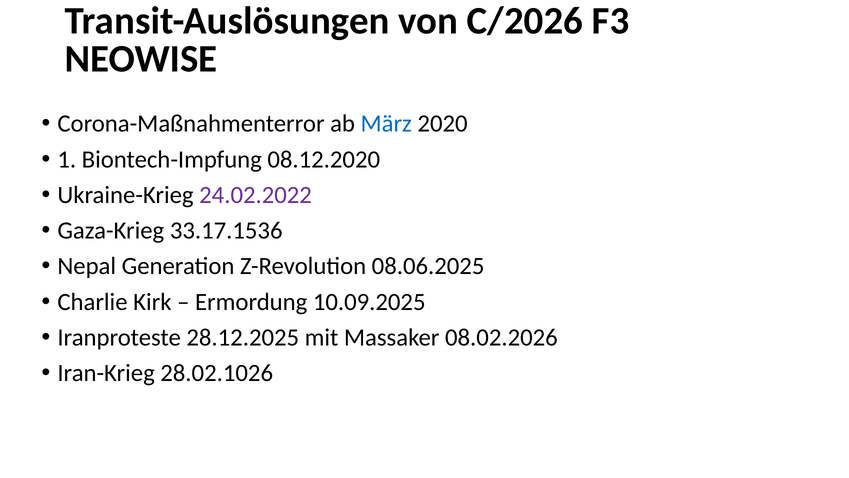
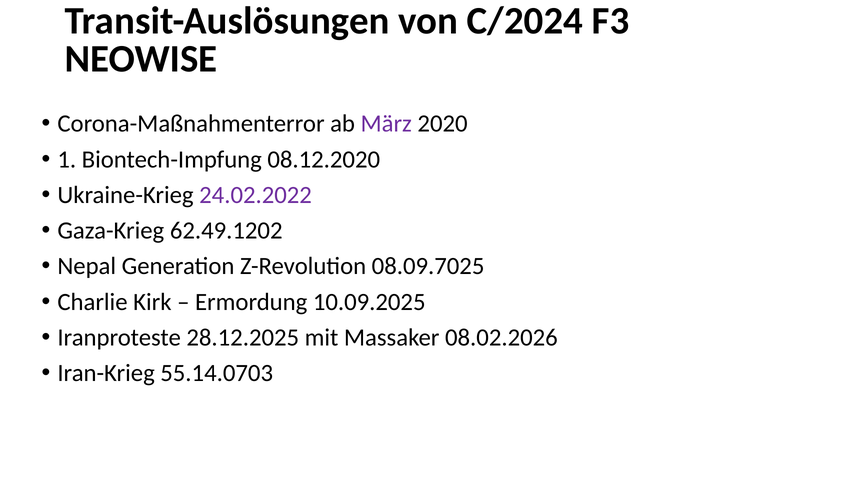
C/2026: C/2026 -> C/2024
März colour: blue -> purple
33.17.1536: 33.17.1536 -> 62.49.1202
08.06.2025: 08.06.2025 -> 08.09.7025
28.02.1026: 28.02.1026 -> 55.14.0703
